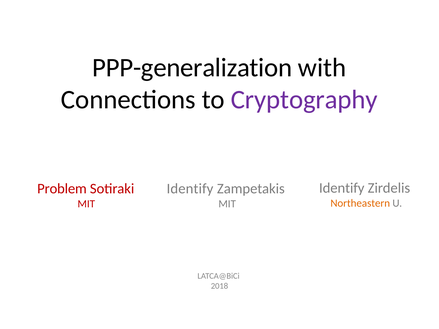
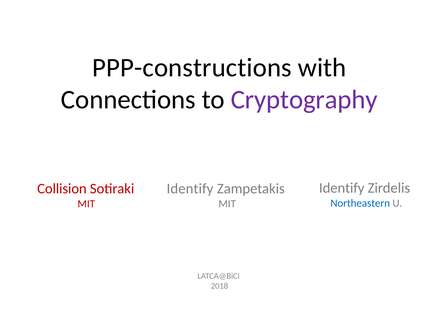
PPP-generalization: PPP-generalization -> PPP-constructions
Problem: Problem -> Collision
Northeastern colour: orange -> blue
